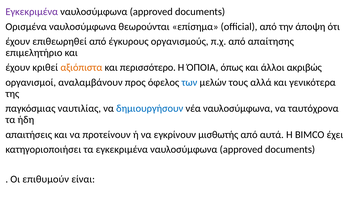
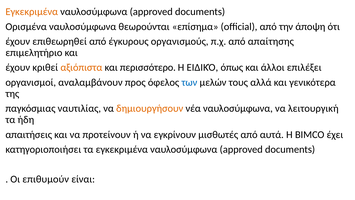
Εγκεκριμένα at (32, 12) colour: purple -> orange
ΌΠΟΙΑ: ΌΠΟΙΑ -> ΕΙΔΙΚΌ
ακριβώς: ακριβώς -> επιλέξει
δημιουργήσουν colour: blue -> orange
ταυτόχρονα: ταυτόχρονα -> λειτουργική
μισθωτής: μισθωτής -> μισθωτές
